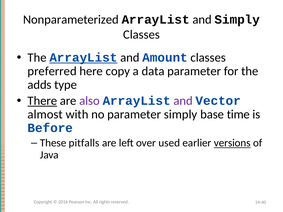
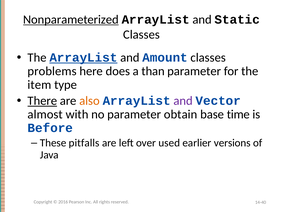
Nonparameterized underline: none -> present
and Simply: Simply -> Static
preferred: preferred -> problems
copy: copy -> does
data: data -> than
adds: adds -> item
also colour: purple -> orange
parameter simply: simply -> obtain
versions underline: present -> none
